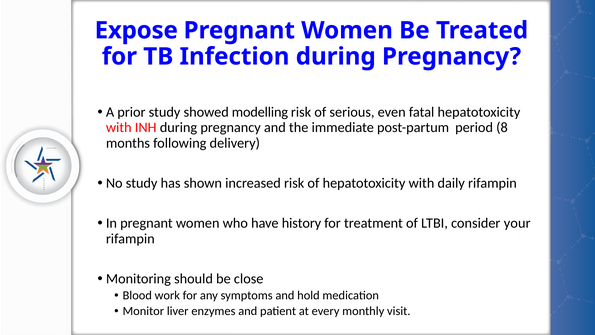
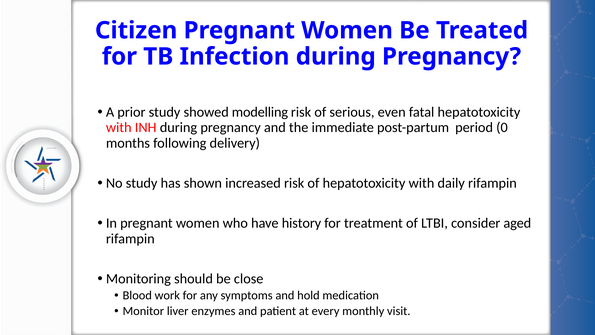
Expose: Expose -> Citizen
8: 8 -> 0
your: your -> aged
